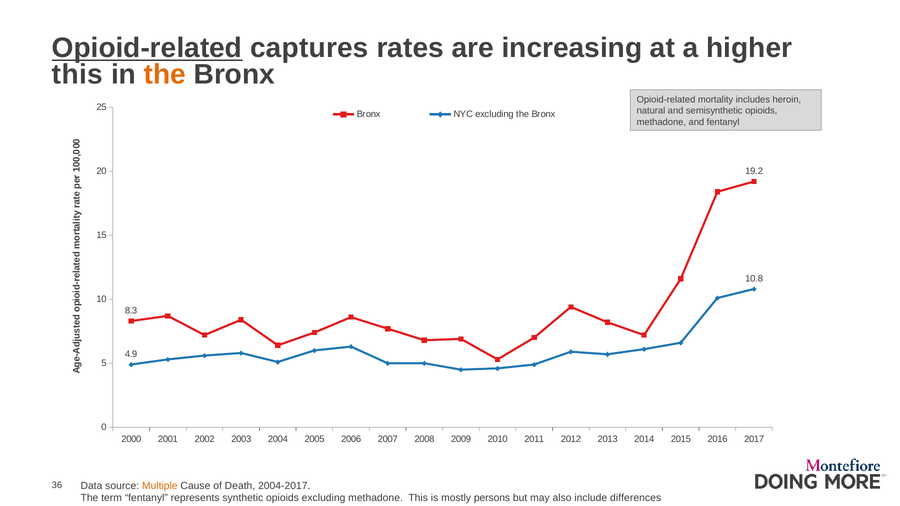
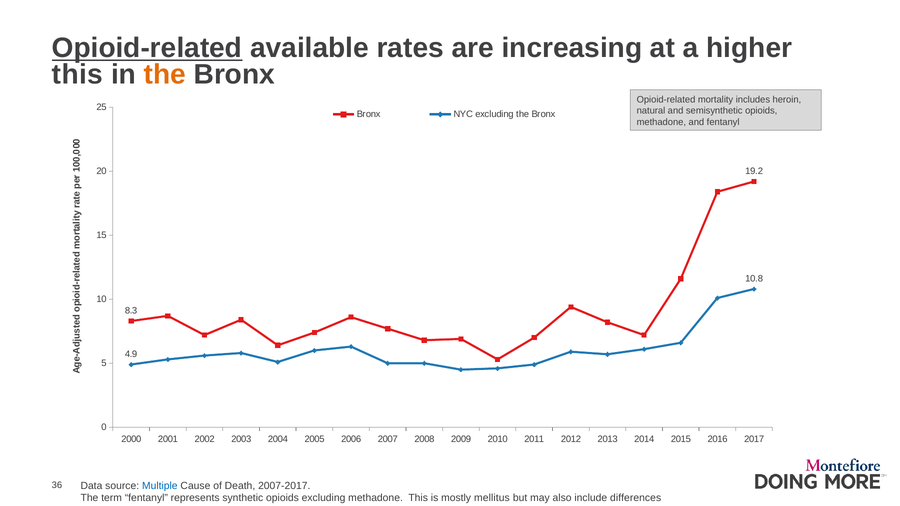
captures: captures -> available
Multiple colour: orange -> blue
2004-2017: 2004-2017 -> 2007-2017
persons: persons -> mellitus
